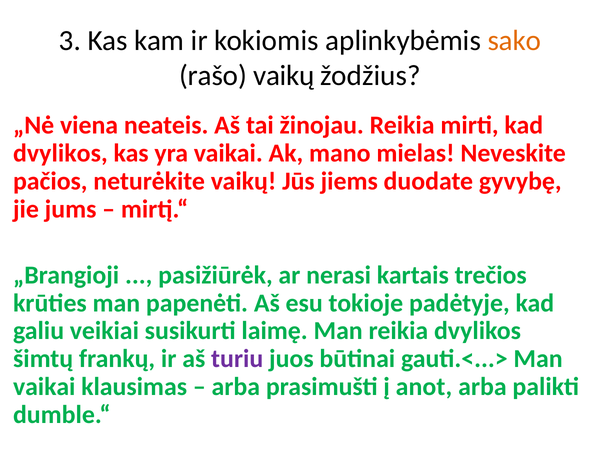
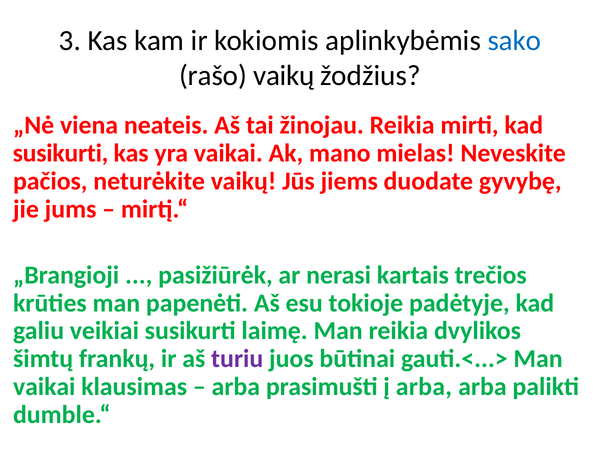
sako colour: orange -> blue
dvylikos at (60, 153): dvylikos -> susikurti
į anot: anot -> arba
